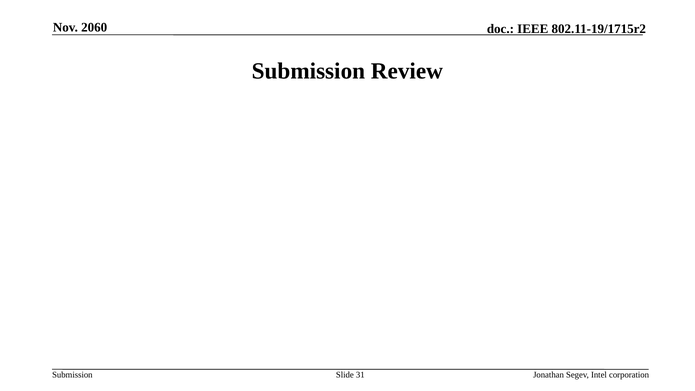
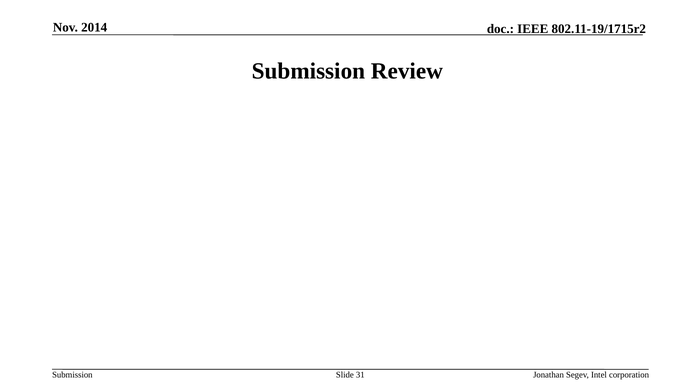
2060: 2060 -> 2014
